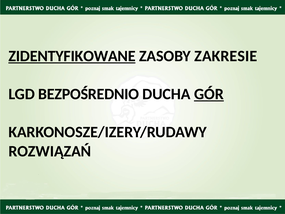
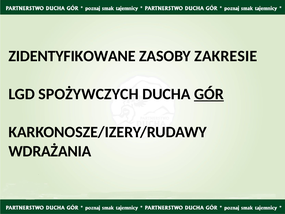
ZIDENTYFIKOWANE underline: present -> none
BEZPOŚREDNIO: BEZPOŚREDNIO -> SPOŻYWCZYCH
ROZWIĄZAŃ: ROZWIĄZAŃ -> WDRAŻANIA
